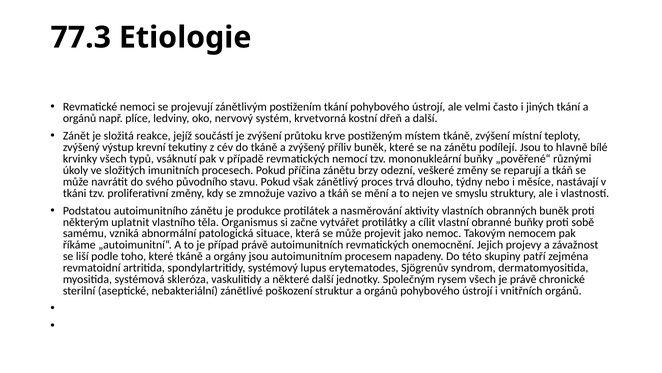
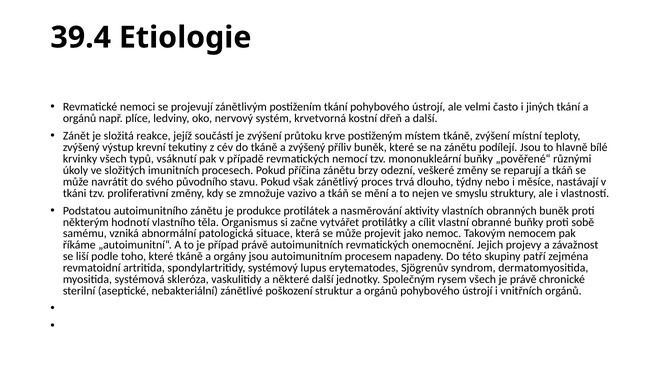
77.3: 77.3 -> 39.4
uplatnit: uplatnit -> hodnotí
